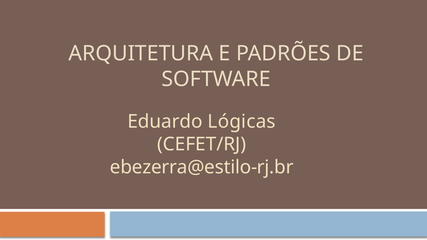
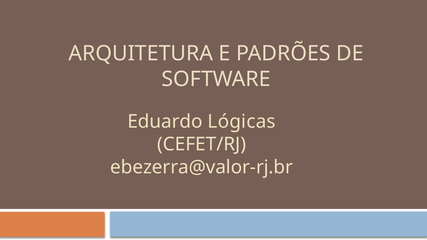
ebezerra@estilo-rj.br: ebezerra@estilo-rj.br -> ebezerra@valor-rj.br
